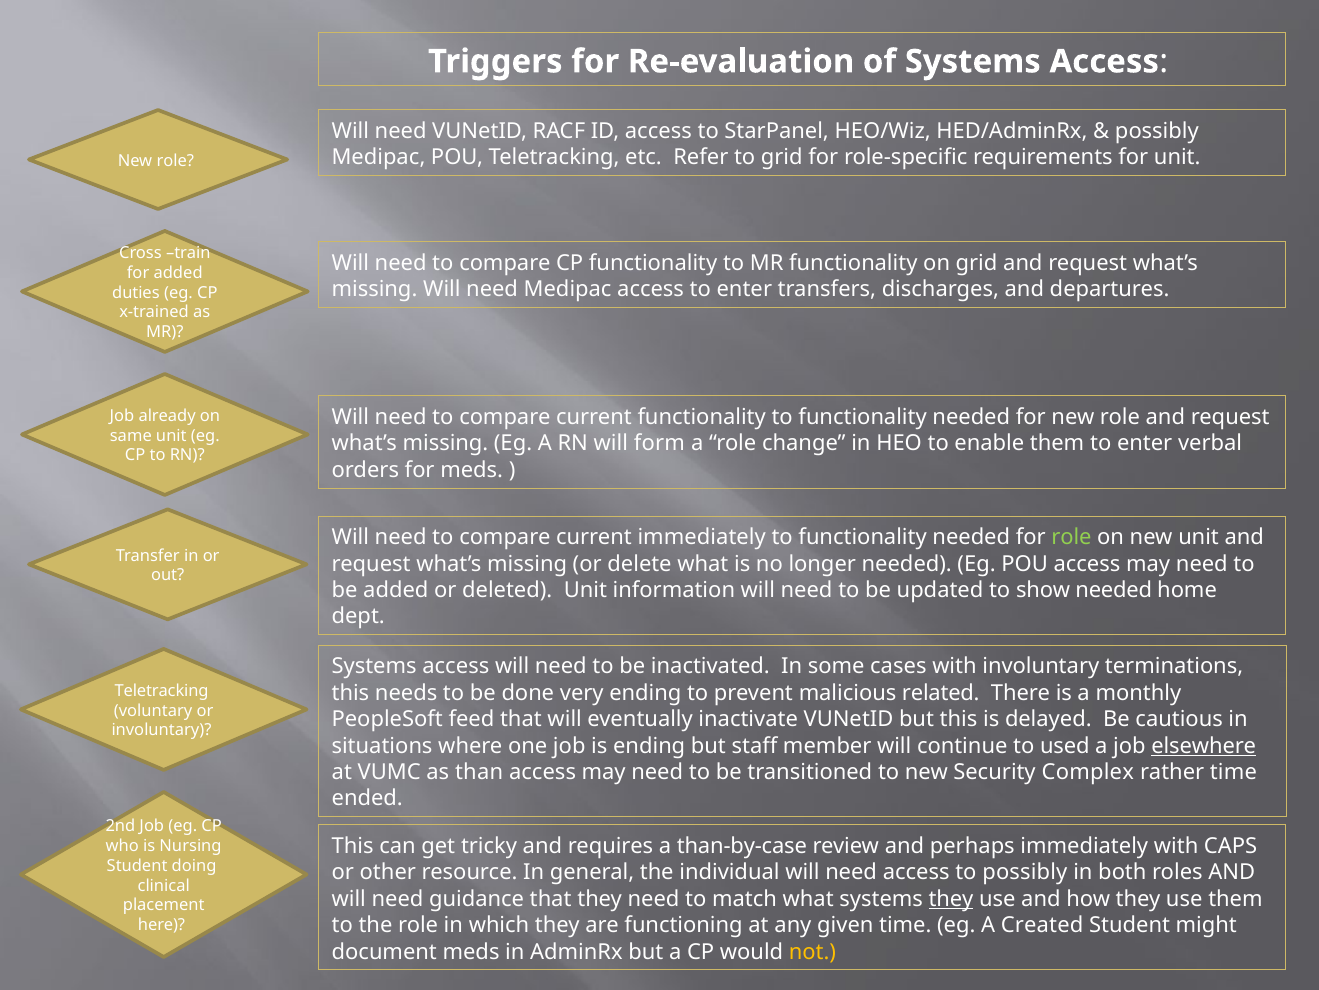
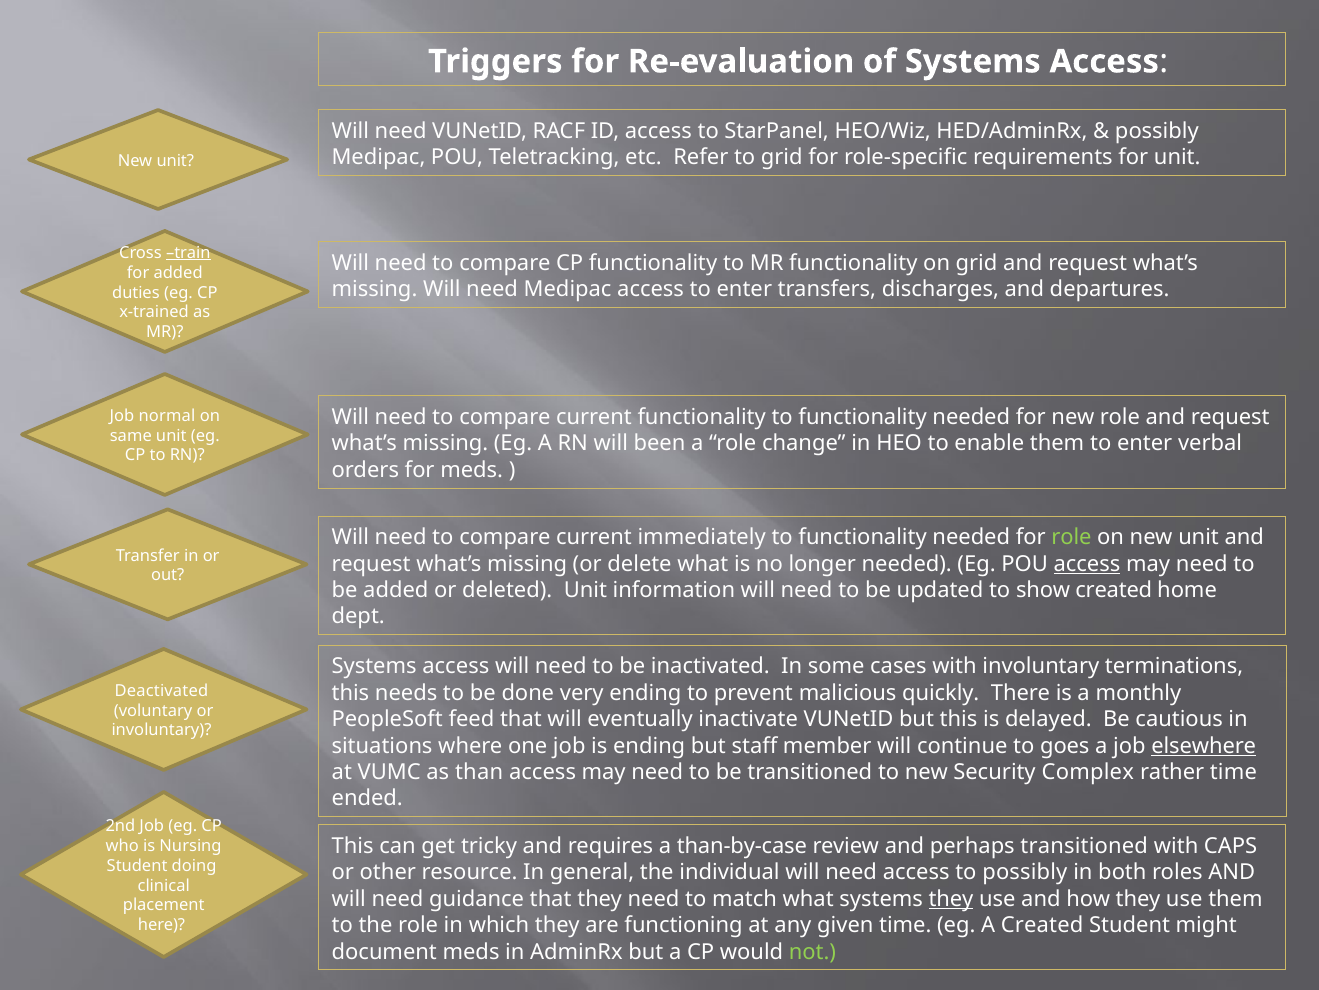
role at (175, 161): role -> unit
train underline: none -> present
already: already -> normal
form: form -> been
access at (1087, 564) underline: none -> present
show needed: needed -> created
Teletracking at (162, 690): Teletracking -> Deactivated
related: related -> quickly
used: used -> goes
perhaps immediately: immediately -> transitioned
not colour: yellow -> light green
